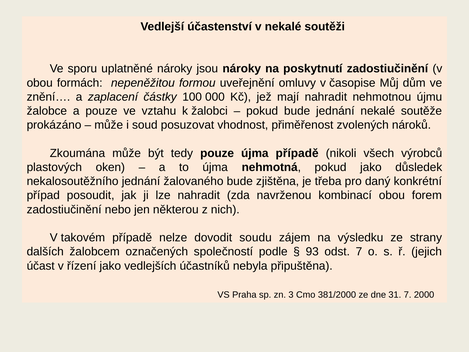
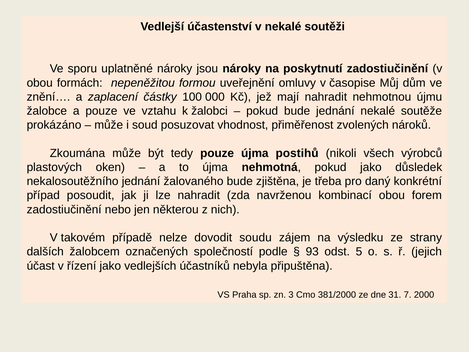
újma případě: případě -> postihů
odst 7: 7 -> 5
